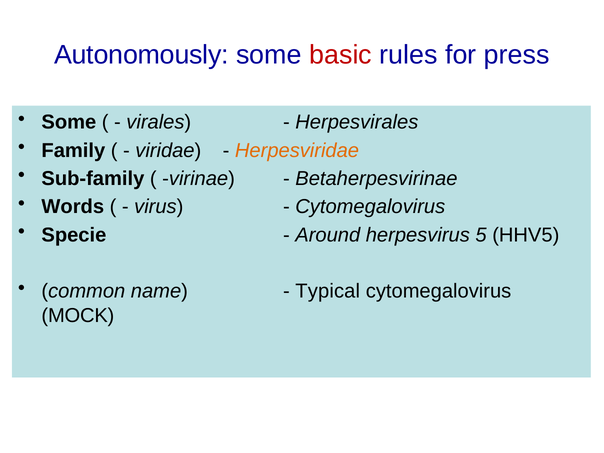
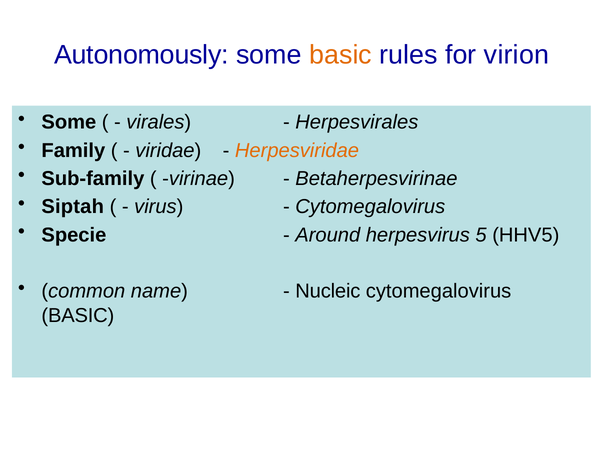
basic at (341, 55) colour: red -> orange
press: press -> virion
Words: Words -> Siptah
Typical: Typical -> Nucleic
MOCK at (78, 315): MOCK -> BASIC
